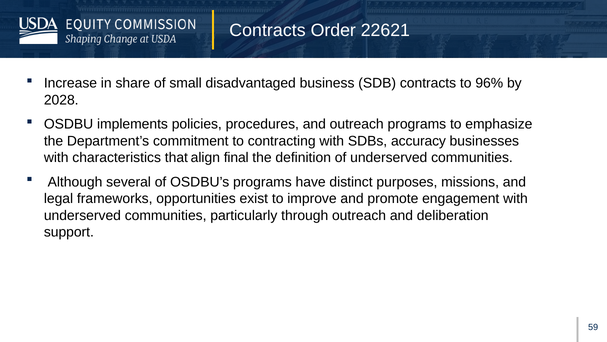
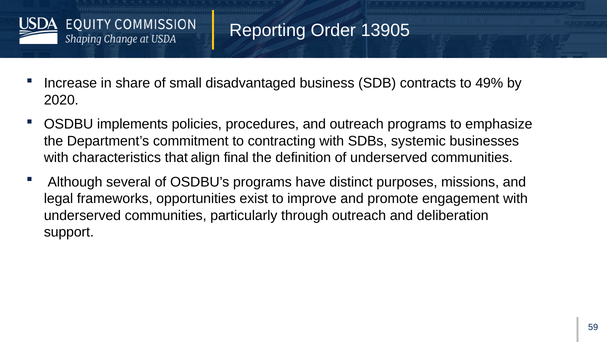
Contracts at (267, 30): Contracts -> Reporting
22621: 22621 -> 13905
96%: 96% -> 49%
2028: 2028 -> 2020
accuracy: accuracy -> systemic
